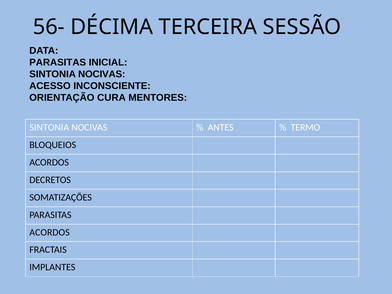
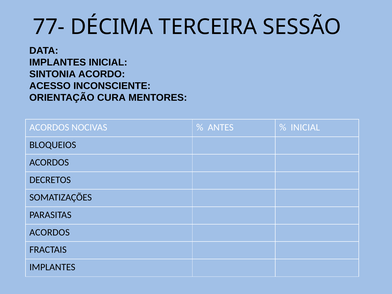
56-: 56- -> 77-
PARASITAS at (58, 62): PARASITAS -> IMPLANTES
NOCIVAS at (102, 74): NOCIVAS -> ACORDO
SINTONIA at (49, 127): SINTONIA -> ACORDOS
TERMO at (305, 127): TERMO -> INICIAL
